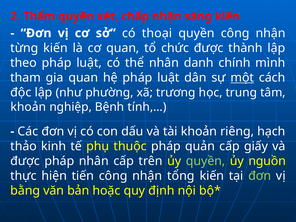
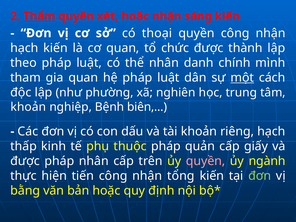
Thẩm underline: none -> present
xét chấp: chấp -> hoặc
từng at (24, 48): từng -> hạch
trương: trương -> nghiên
tính,…: tính,… -> biên,…
thảo: thảo -> thấp
quyền at (206, 161) colour: light green -> pink
nguồn: nguồn -> ngành
